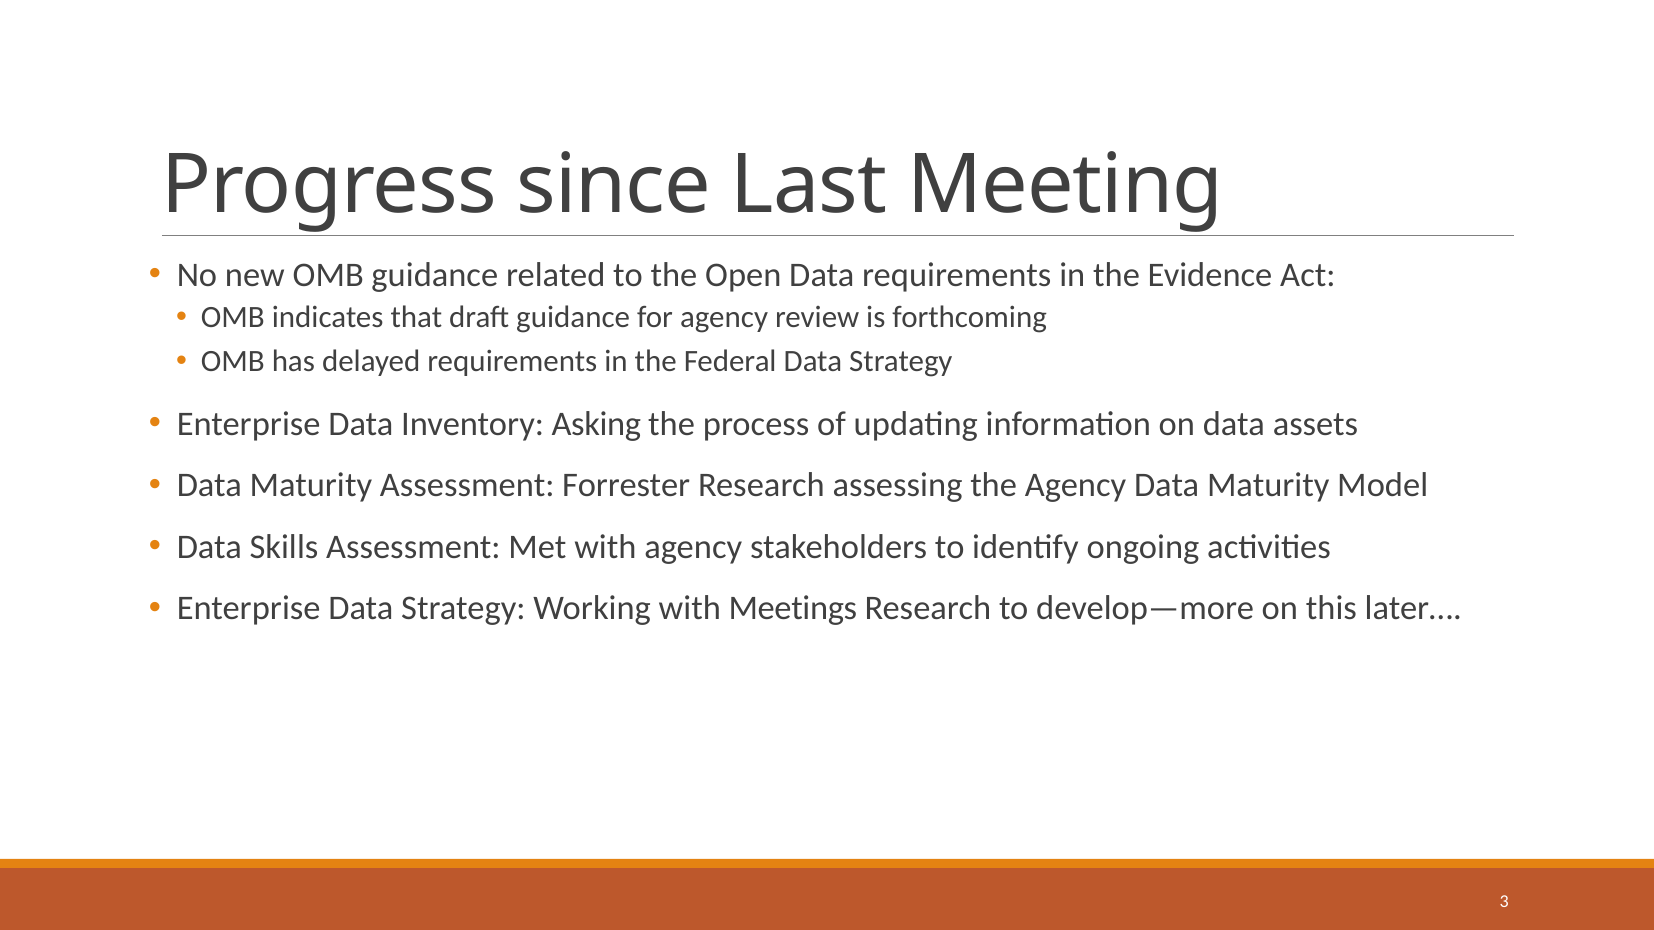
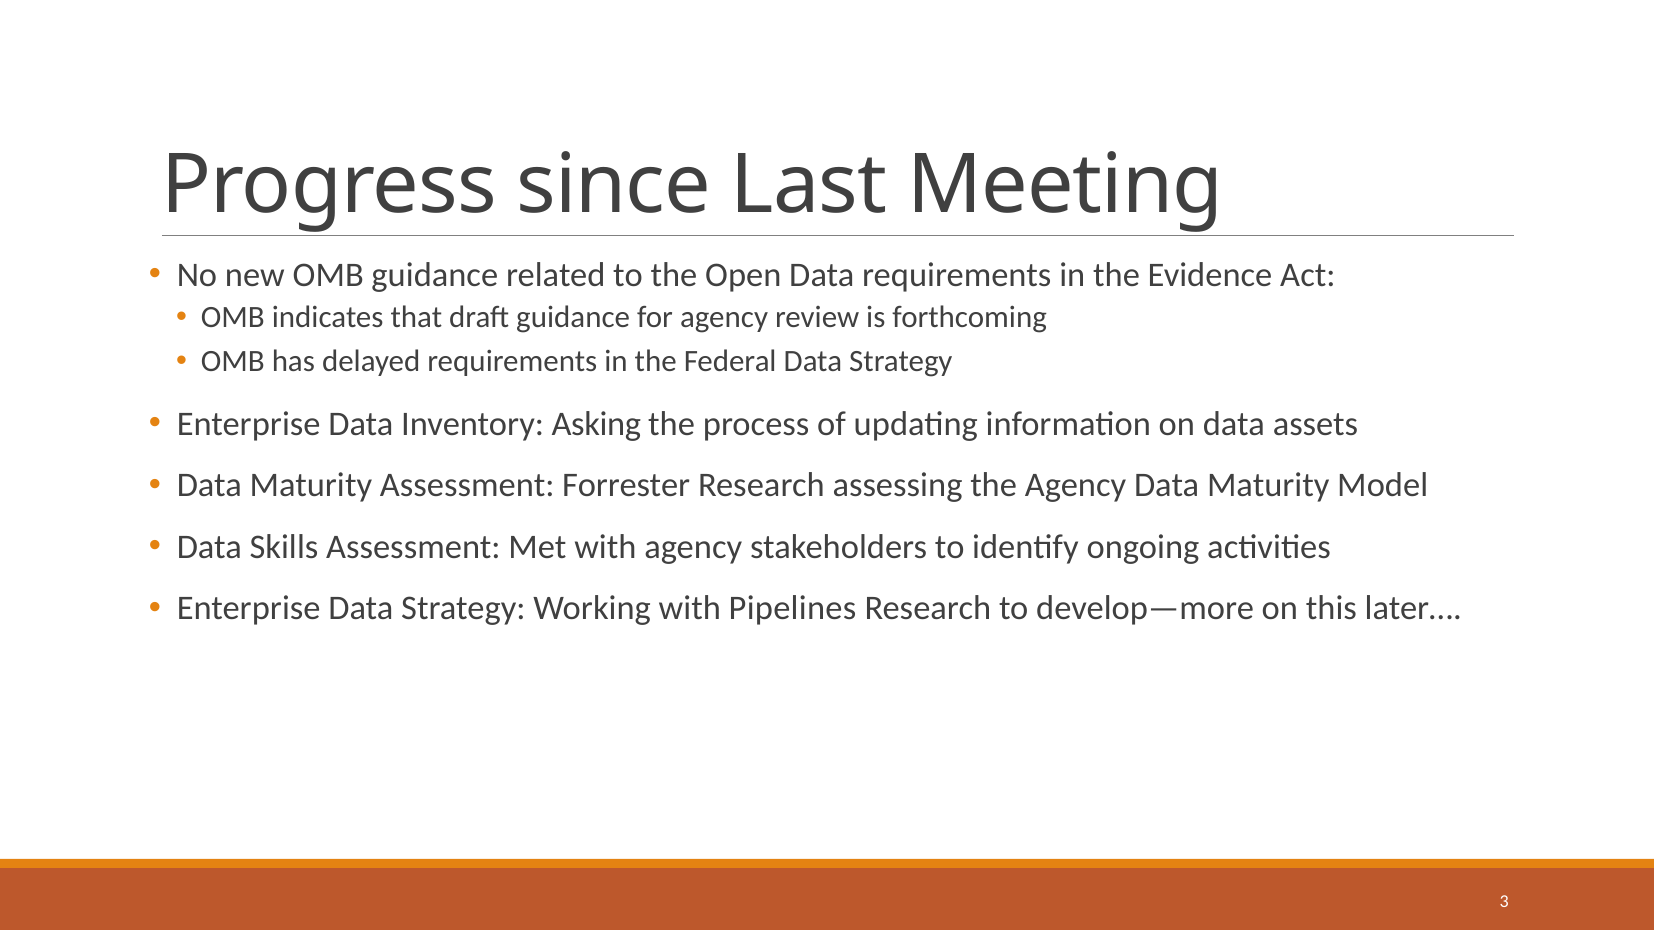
Meetings: Meetings -> Pipelines
